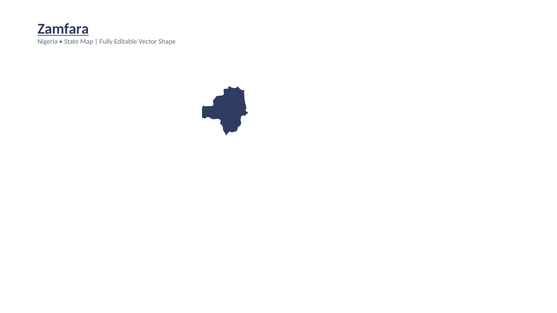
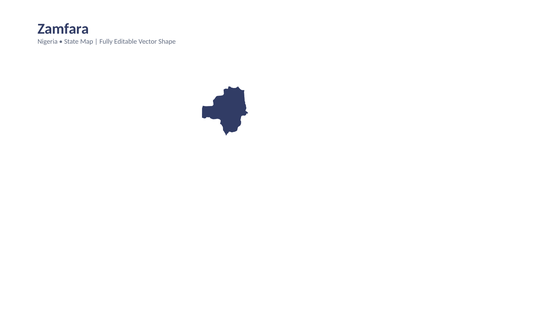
Zamfara underline: present -> none
